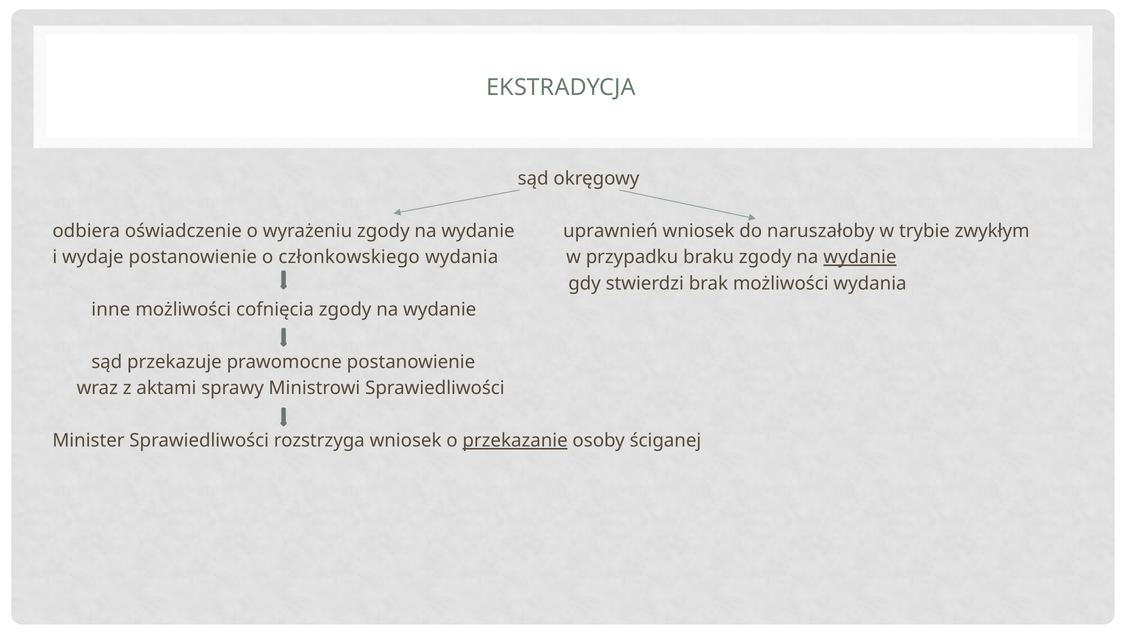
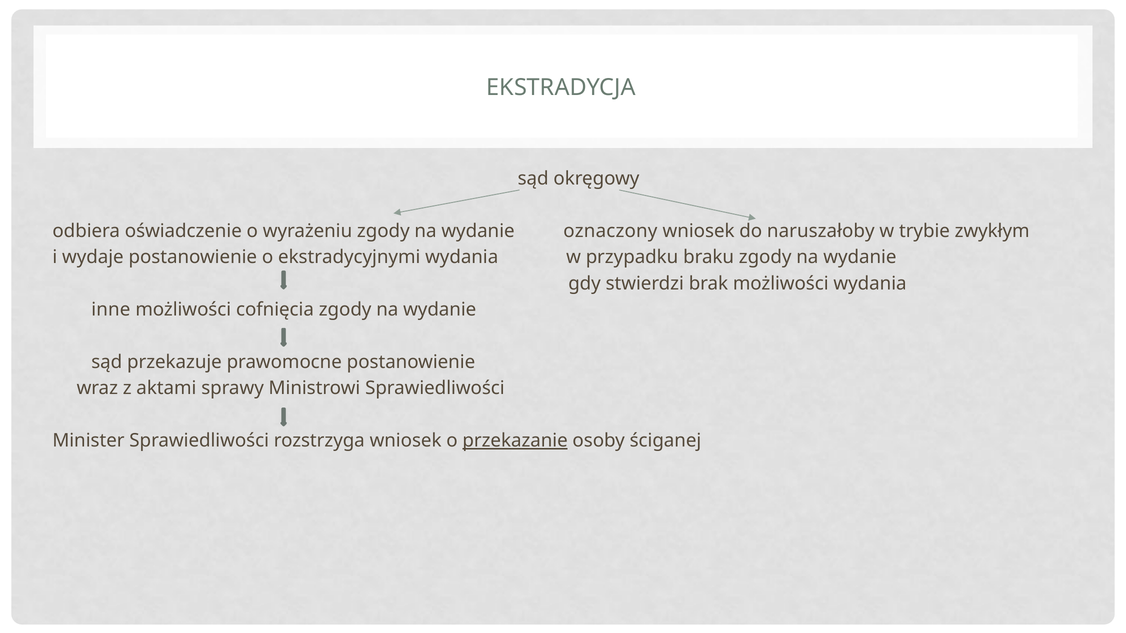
uprawnień: uprawnień -> oznaczony
członkowskiego: członkowskiego -> ekstradycyjnymi
wydanie at (860, 257) underline: present -> none
